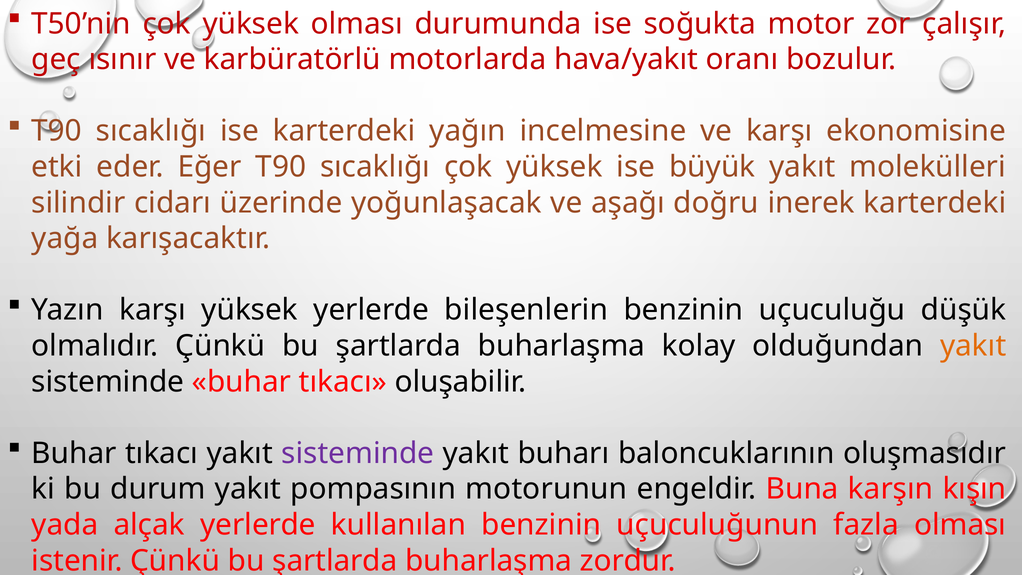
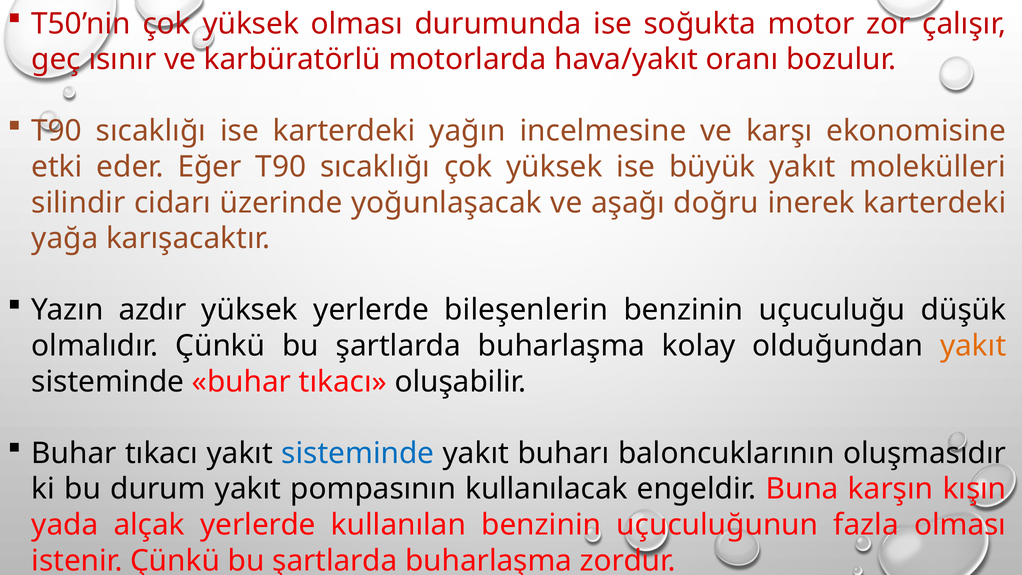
Yazın karşı: karşı -> azdır
sisteminde at (358, 453) colour: purple -> blue
motorunun: motorunun -> kullanılacak
